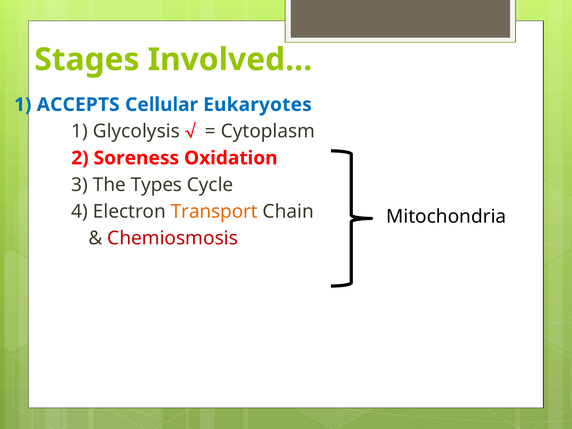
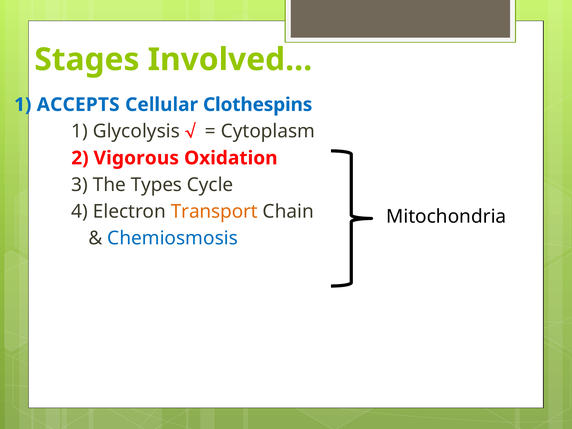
Eukaryotes: Eukaryotes -> Clothespins
Soreness: Soreness -> Vigorous
Chemiosmosis colour: red -> blue
